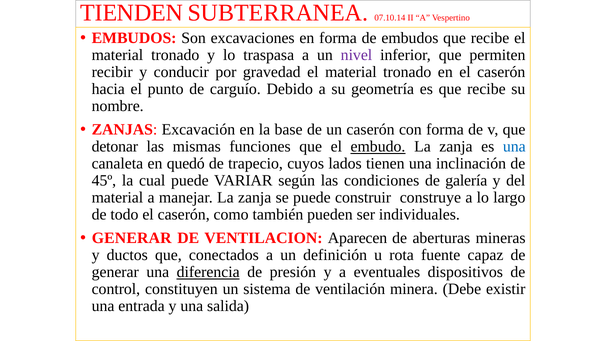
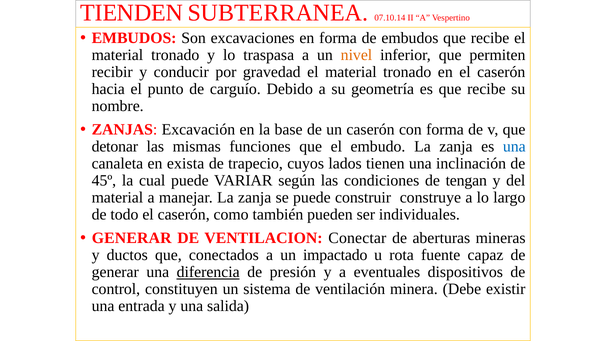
nivel colour: purple -> orange
embudo underline: present -> none
quedó: quedó -> exista
galería: galería -> tengan
Aparecen: Aparecen -> Conectar
definición: definición -> impactado
